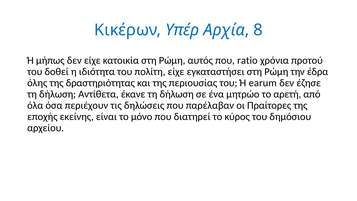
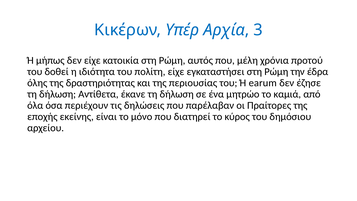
8: 8 -> 3
ratio: ratio -> μέλη
αρετή: αρετή -> καμιά
